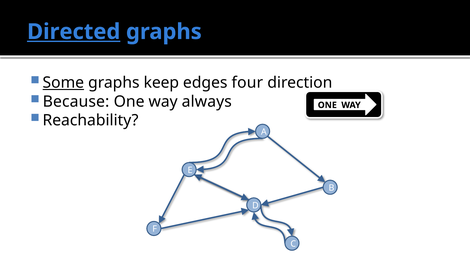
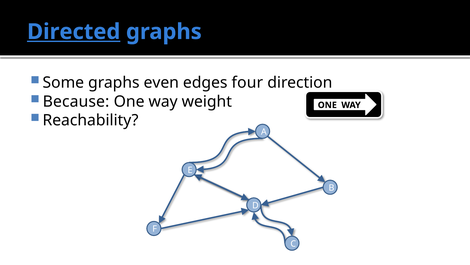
Some underline: present -> none
keep: keep -> even
always: always -> weight
